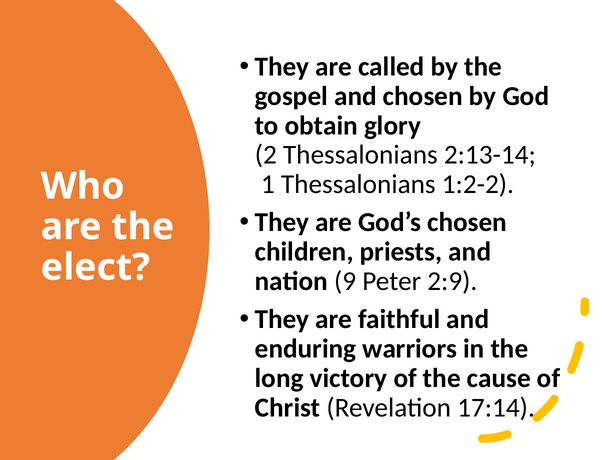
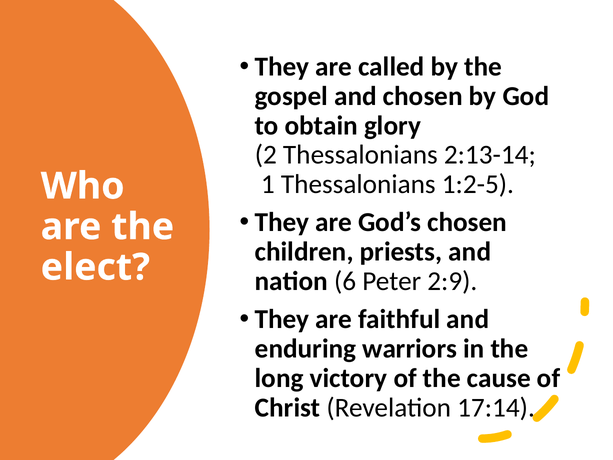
1:2-2: 1:2-2 -> 1:2-5
9: 9 -> 6
